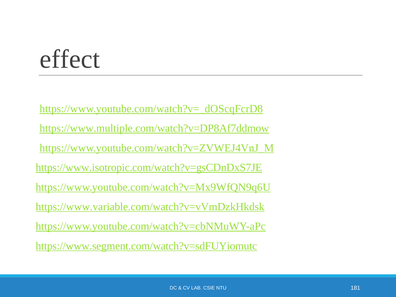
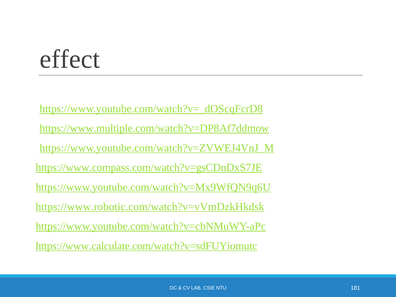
https://www.isotropic.com/watch?v=gsCDnDxS7JE: https://www.isotropic.com/watch?v=gsCDnDxS7JE -> https://www.compass.com/watch?v=gsCDnDxS7JE
https://www.variable.com/watch?v=vVmDzkHkdsk: https://www.variable.com/watch?v=vVmDzkHkdsk -> https://www.robotic.com/watch?v=vVmDzkHkdsk
https://www.segment.com/watch?v=sdFUYiomutc: https://www.segment.com/watch?v=sdFUYiomutc -> https://www.calculate.com/watch?v=sdFUYiomutc
